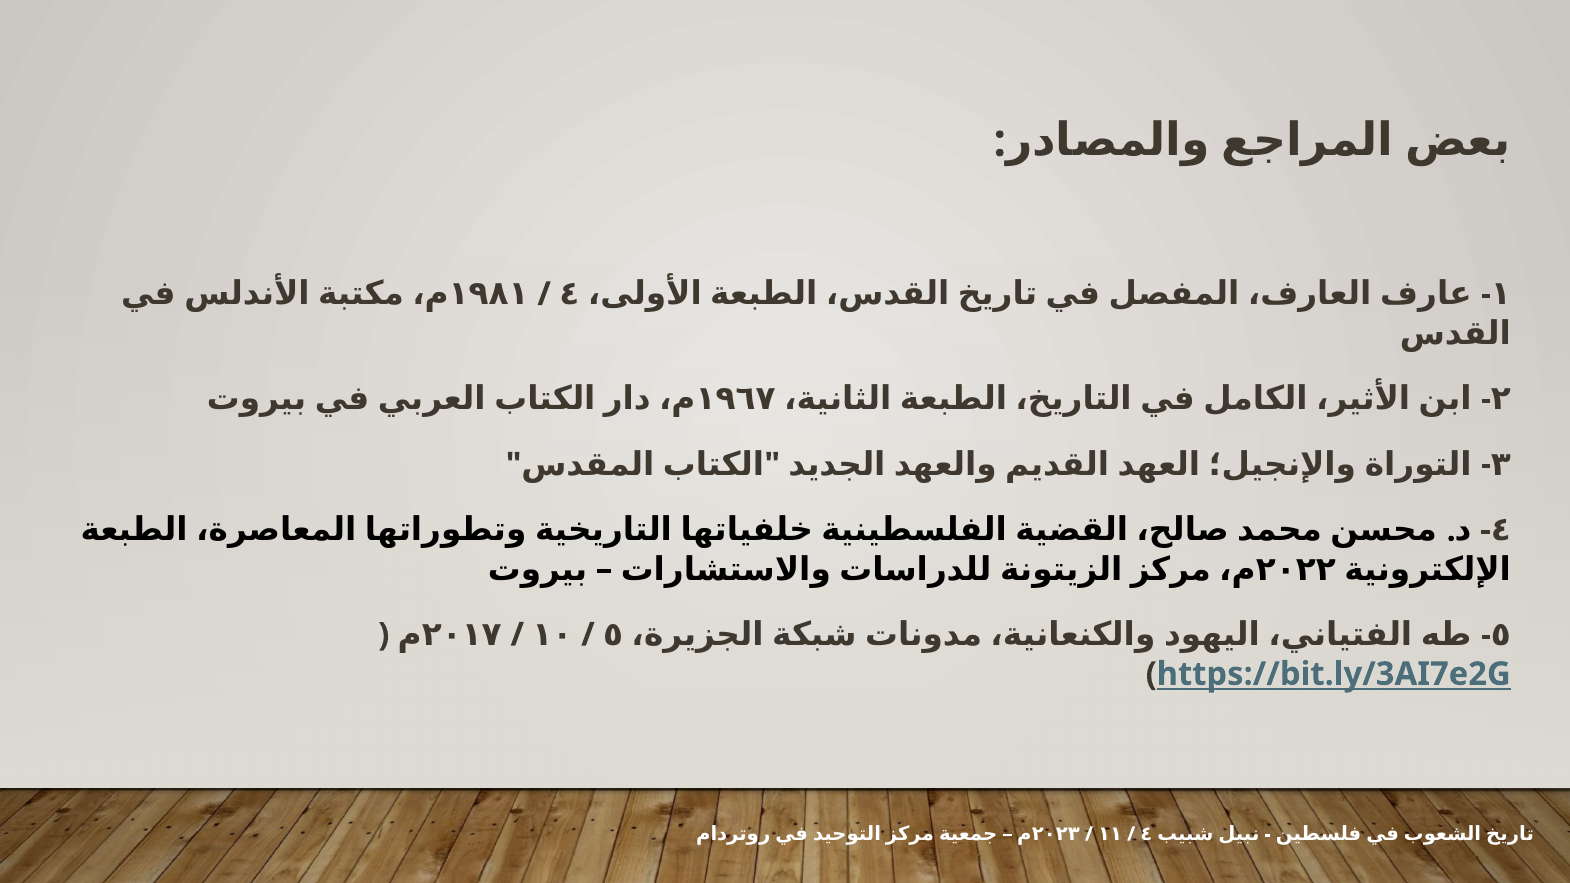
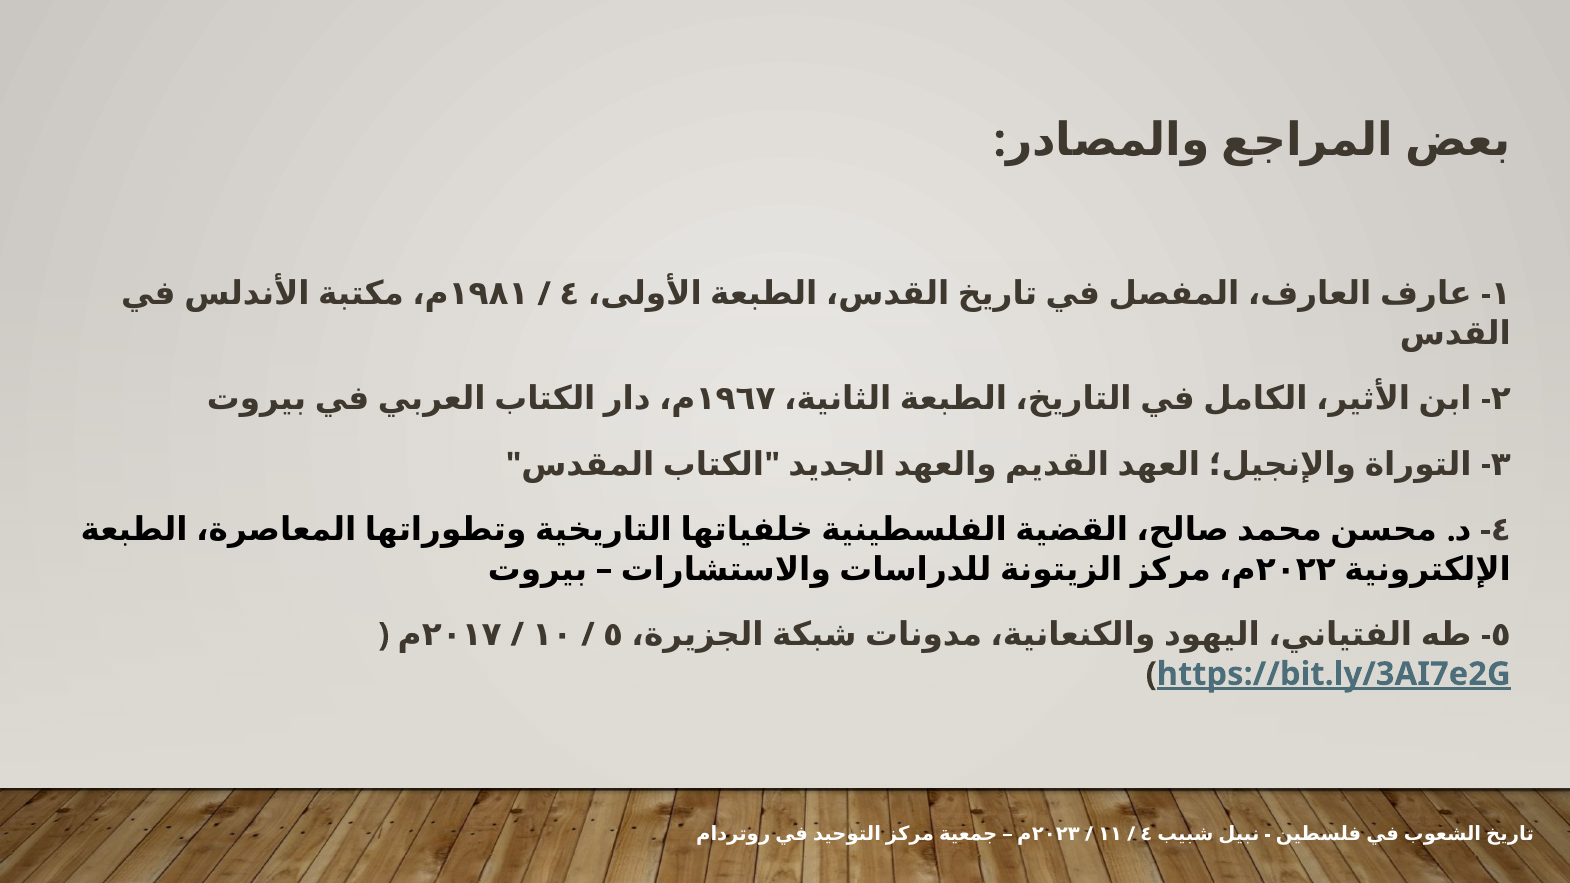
https://bit.ly/3AI7e2G underline: none -> present
